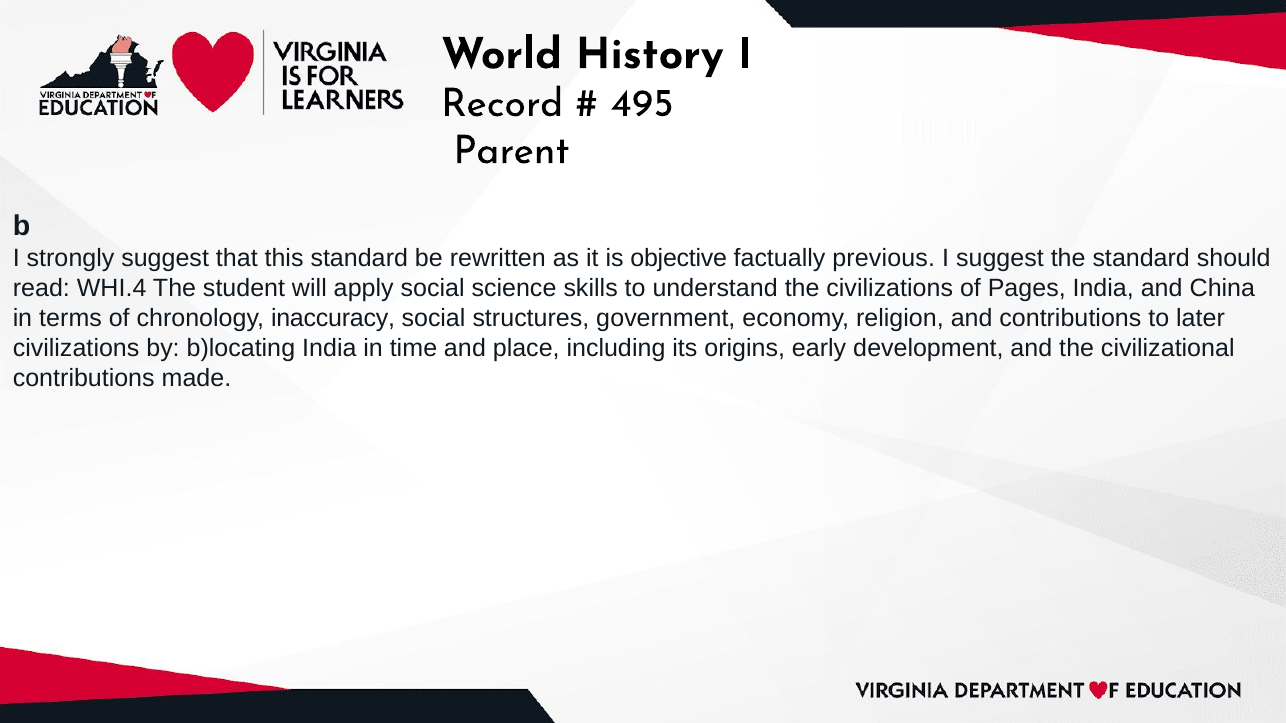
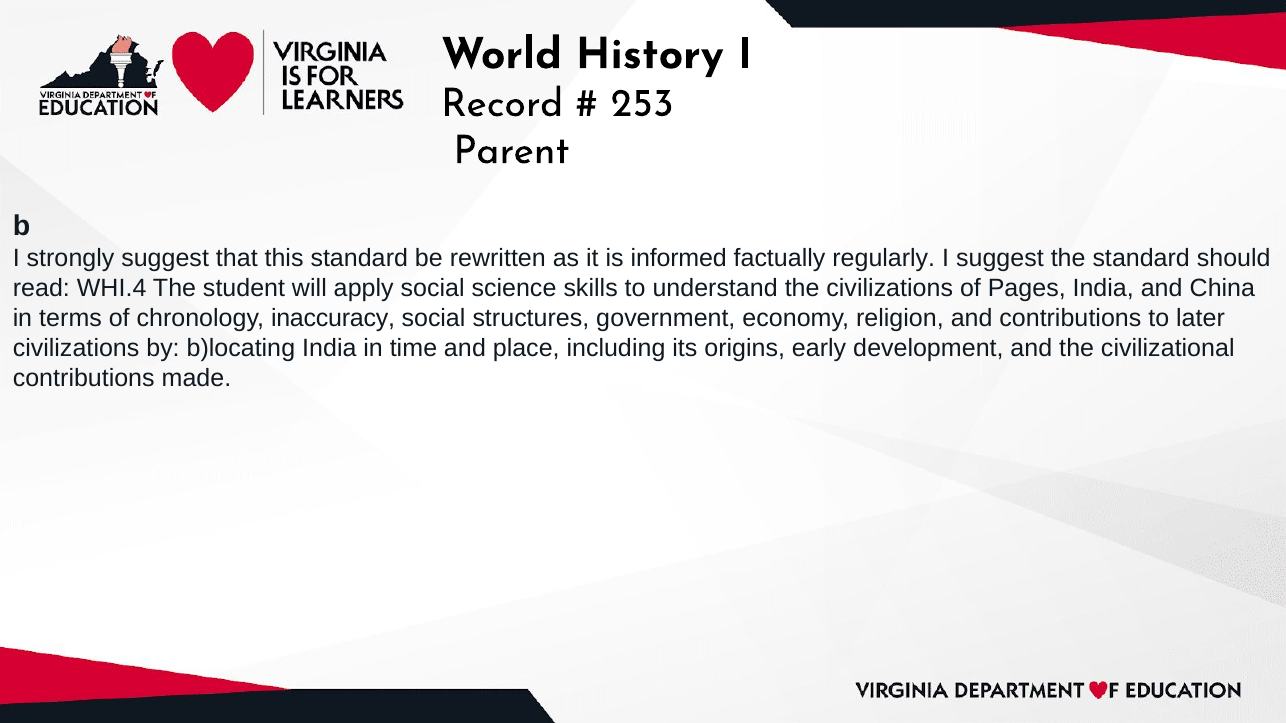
495: 495 -> 253
objective: objective -> informed
previous: previous -> regularly
